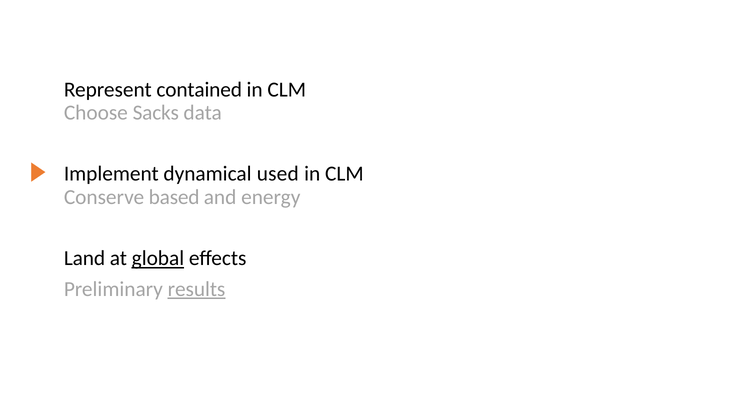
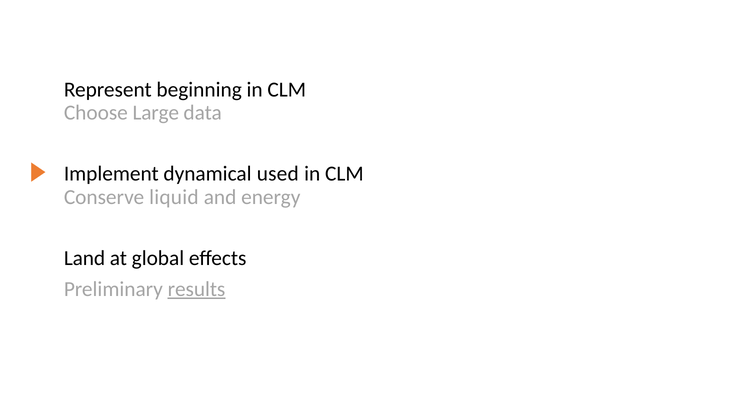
contained: contained -> beginning
Sacks: Sacks -> Large
based: based -> liquid
global underline: present -> none
